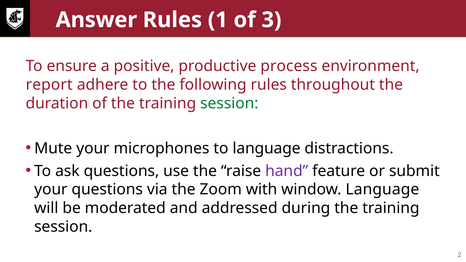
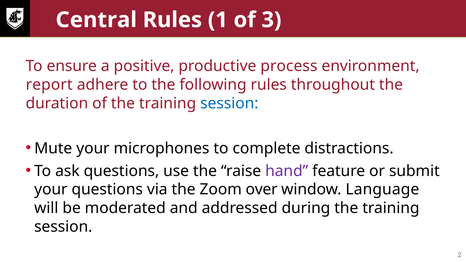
Answer: Answer -> Central
session at (229, 103) colour: green -> blue
to language: language -> complete
with: with -> over
